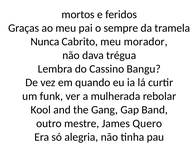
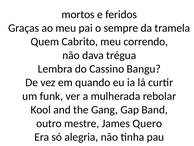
Nunca: Nunca -> Quem
morador: morador -> correndo
